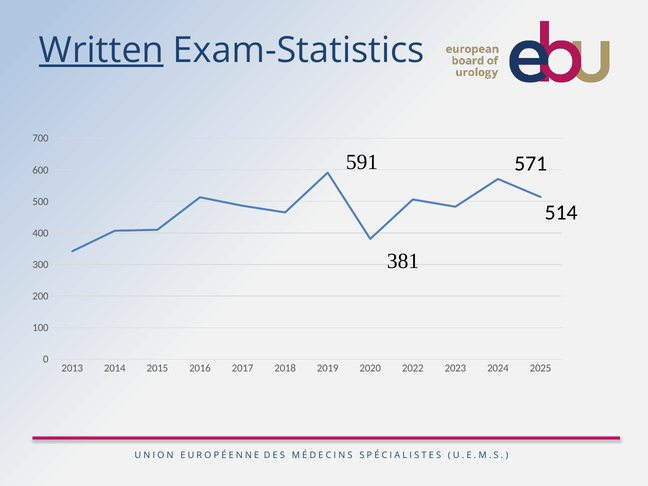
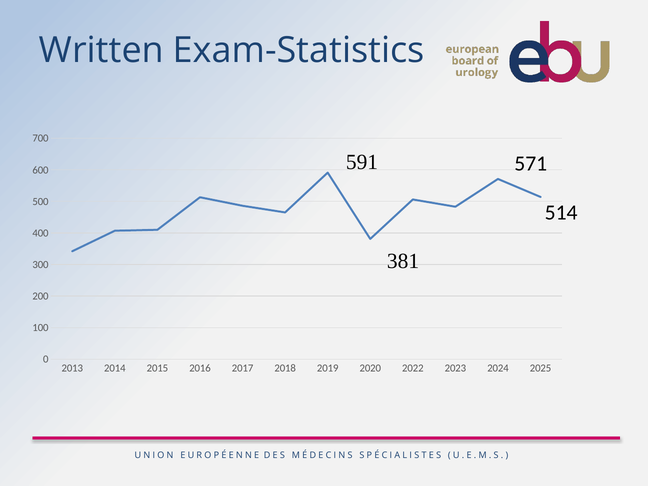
Written underline: present -> none
